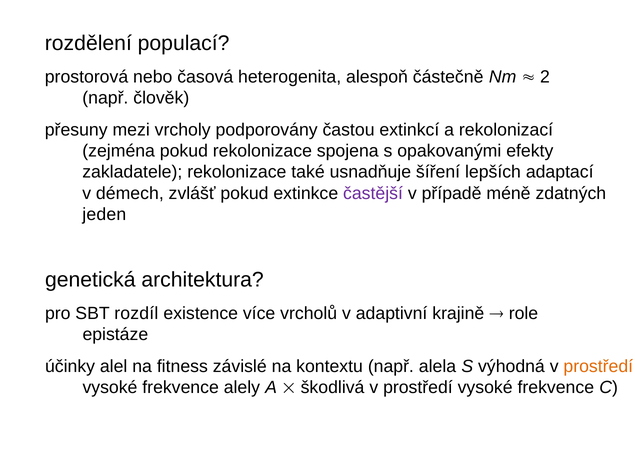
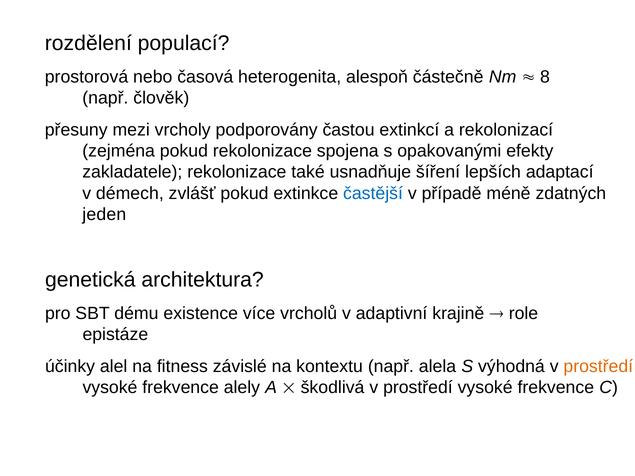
2: 2 -> 8
častější colour: purple -> blue
rozdíl: rozdíl -> dému
